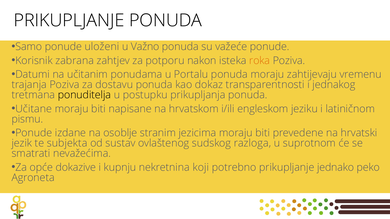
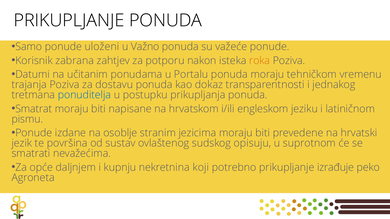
zahtijevaju: zahtijevaju -> tehničkom
ponuditelja colour: black -> blue
Učitane: Učitane -> Smatrat
subjekta: subjekta -> površina
razloga: razloga -> opisuju
dokazive: dokazive -> daljnjem
jednako: jednako -> izrađuje
